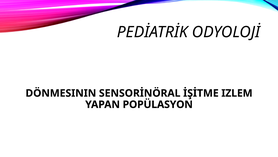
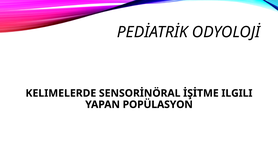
DÖNMESININ: DÖNMESININ -> KELIMELERDE
IZLEM: IZLEM -> ILGILI
